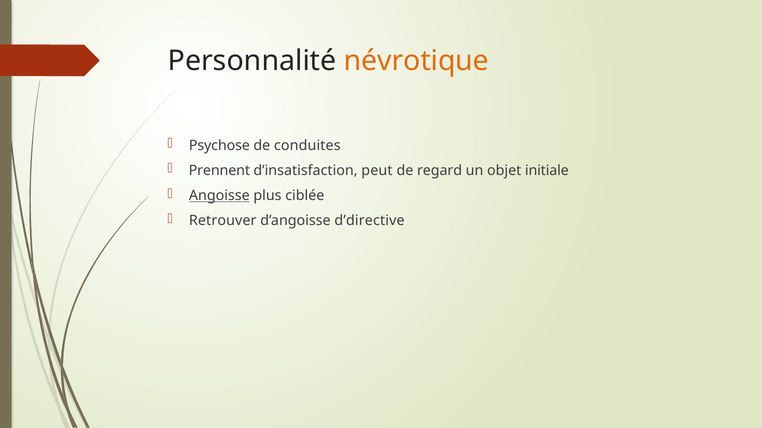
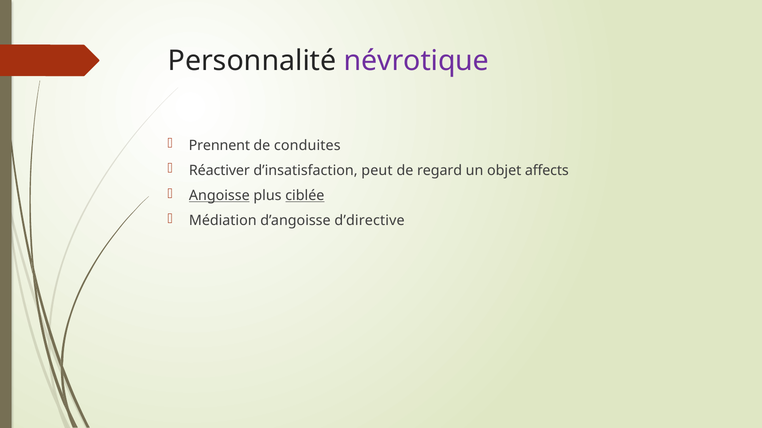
névrotique colour: orange -> purple
Psychose: Psychose -> Prennent
Prennent: Prennent -> Réactiver
initiale: initiale -> affects
ciblée underline: none -> present
Retrouver: Retrouver -> Médiation
